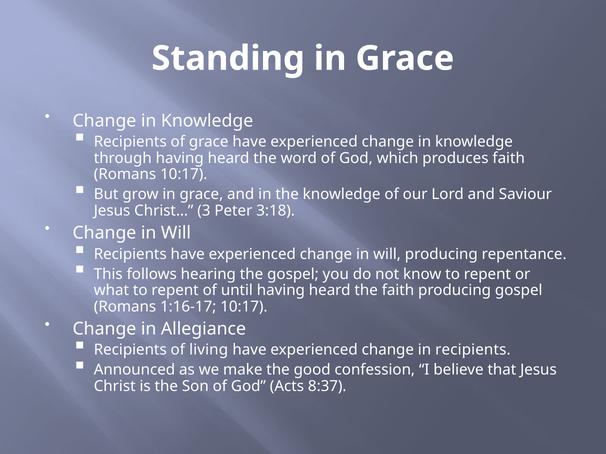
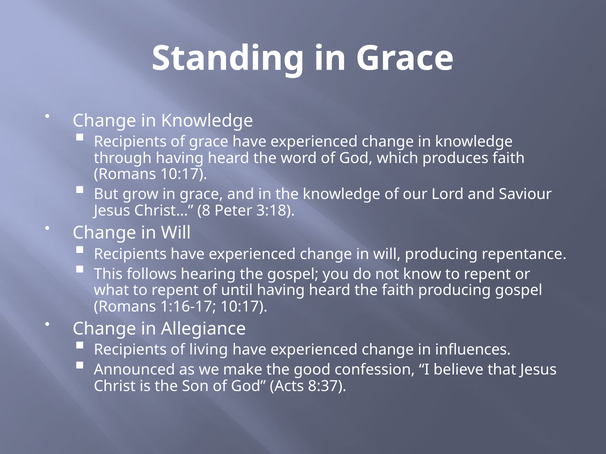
3: 3 -> 8
in recipients: recipients -> influences
